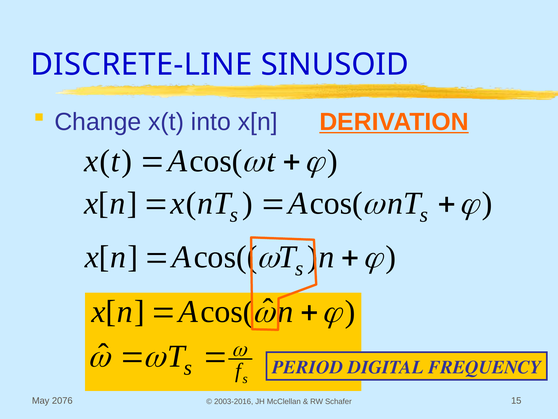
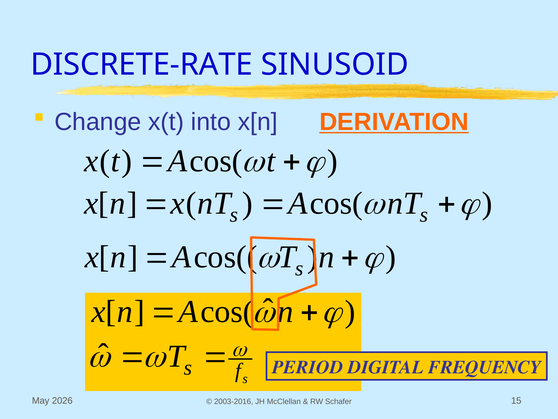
DISCRETE-LINE: DISCRETE-LINE -> DISCRETE-RATE
2076: 2076 -> 2026
